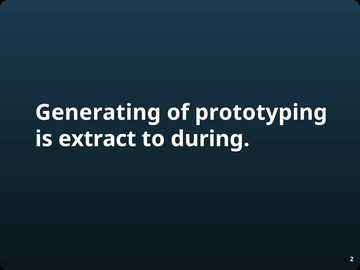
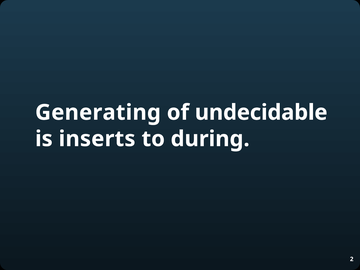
prototyping: prototyping -> undecidable
extract: extract -> inserts
